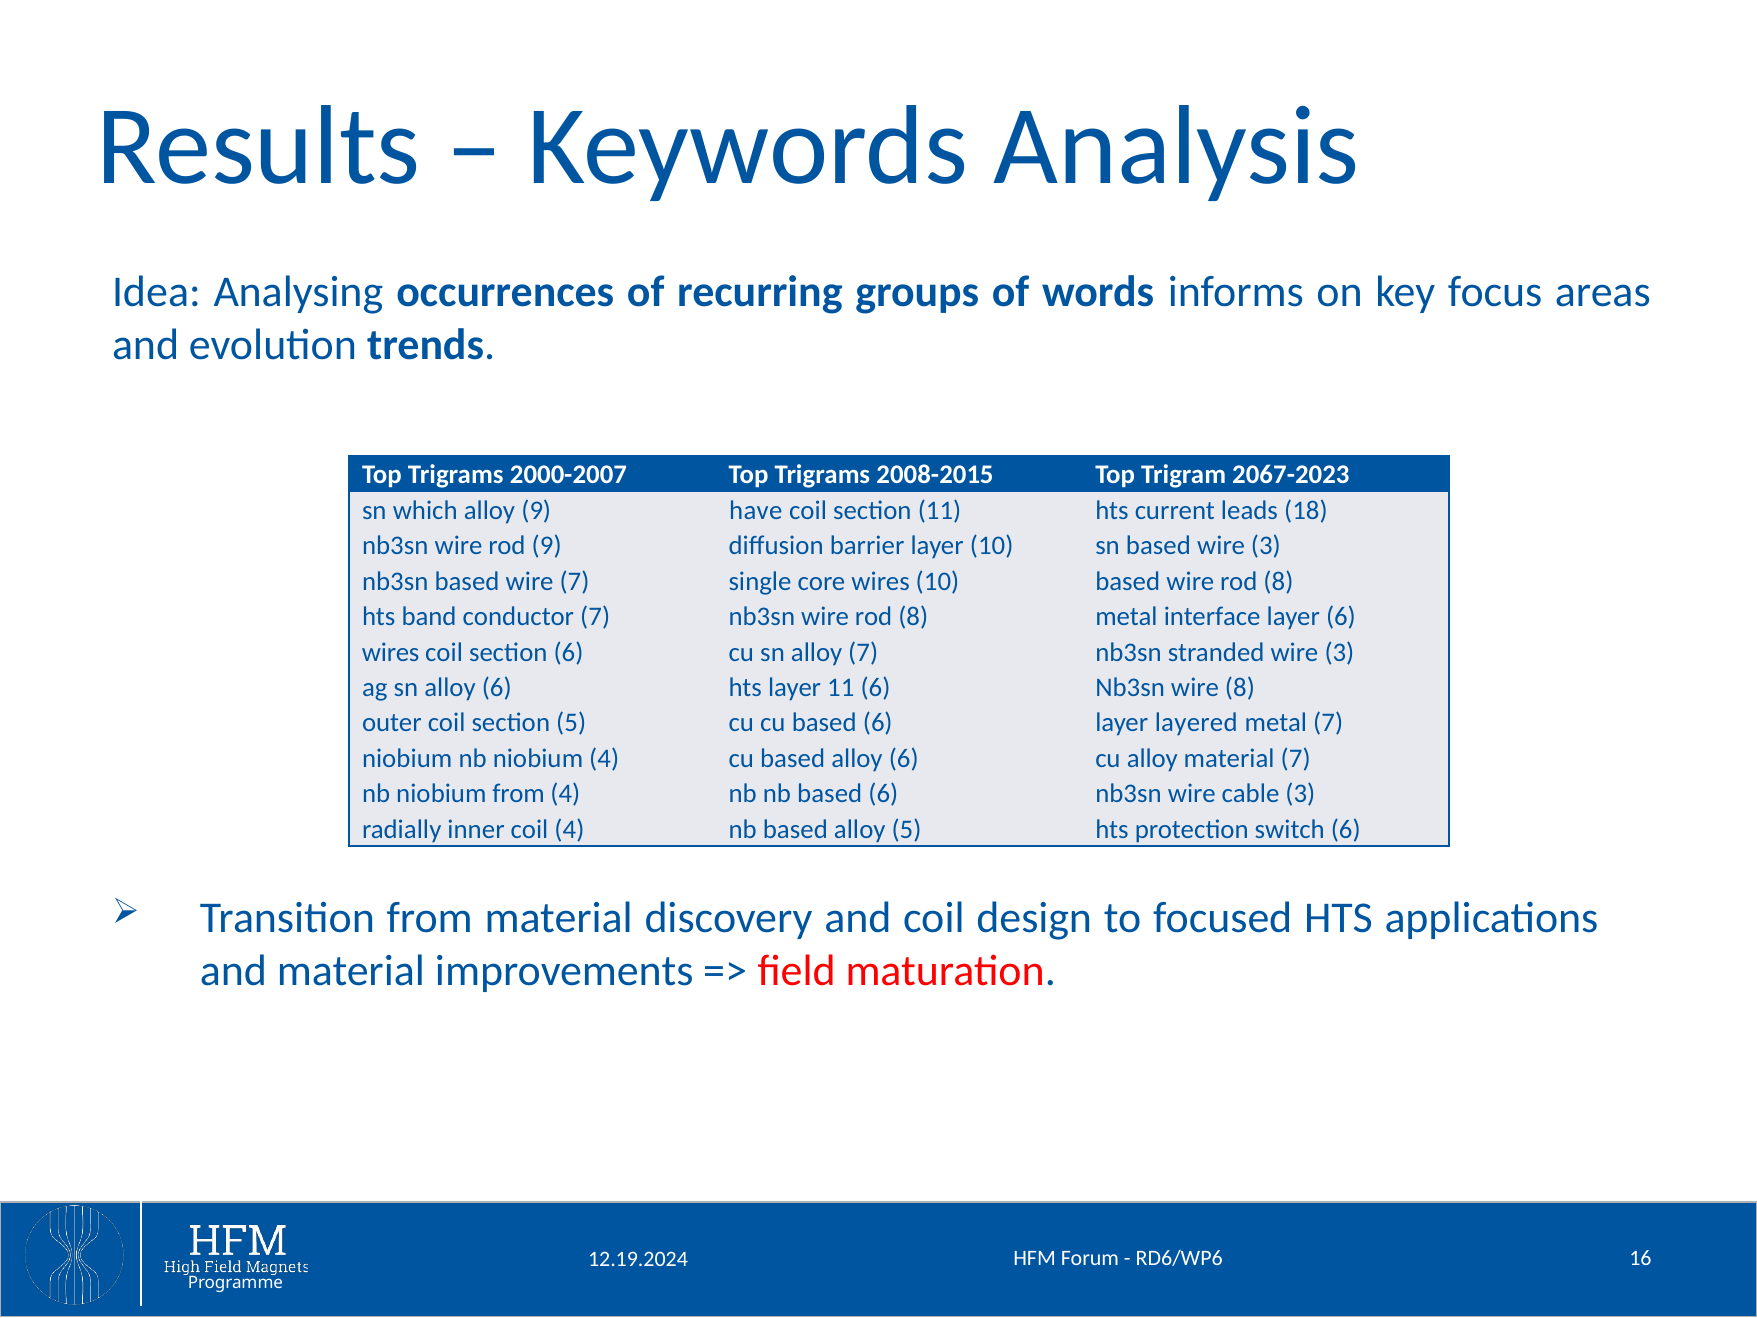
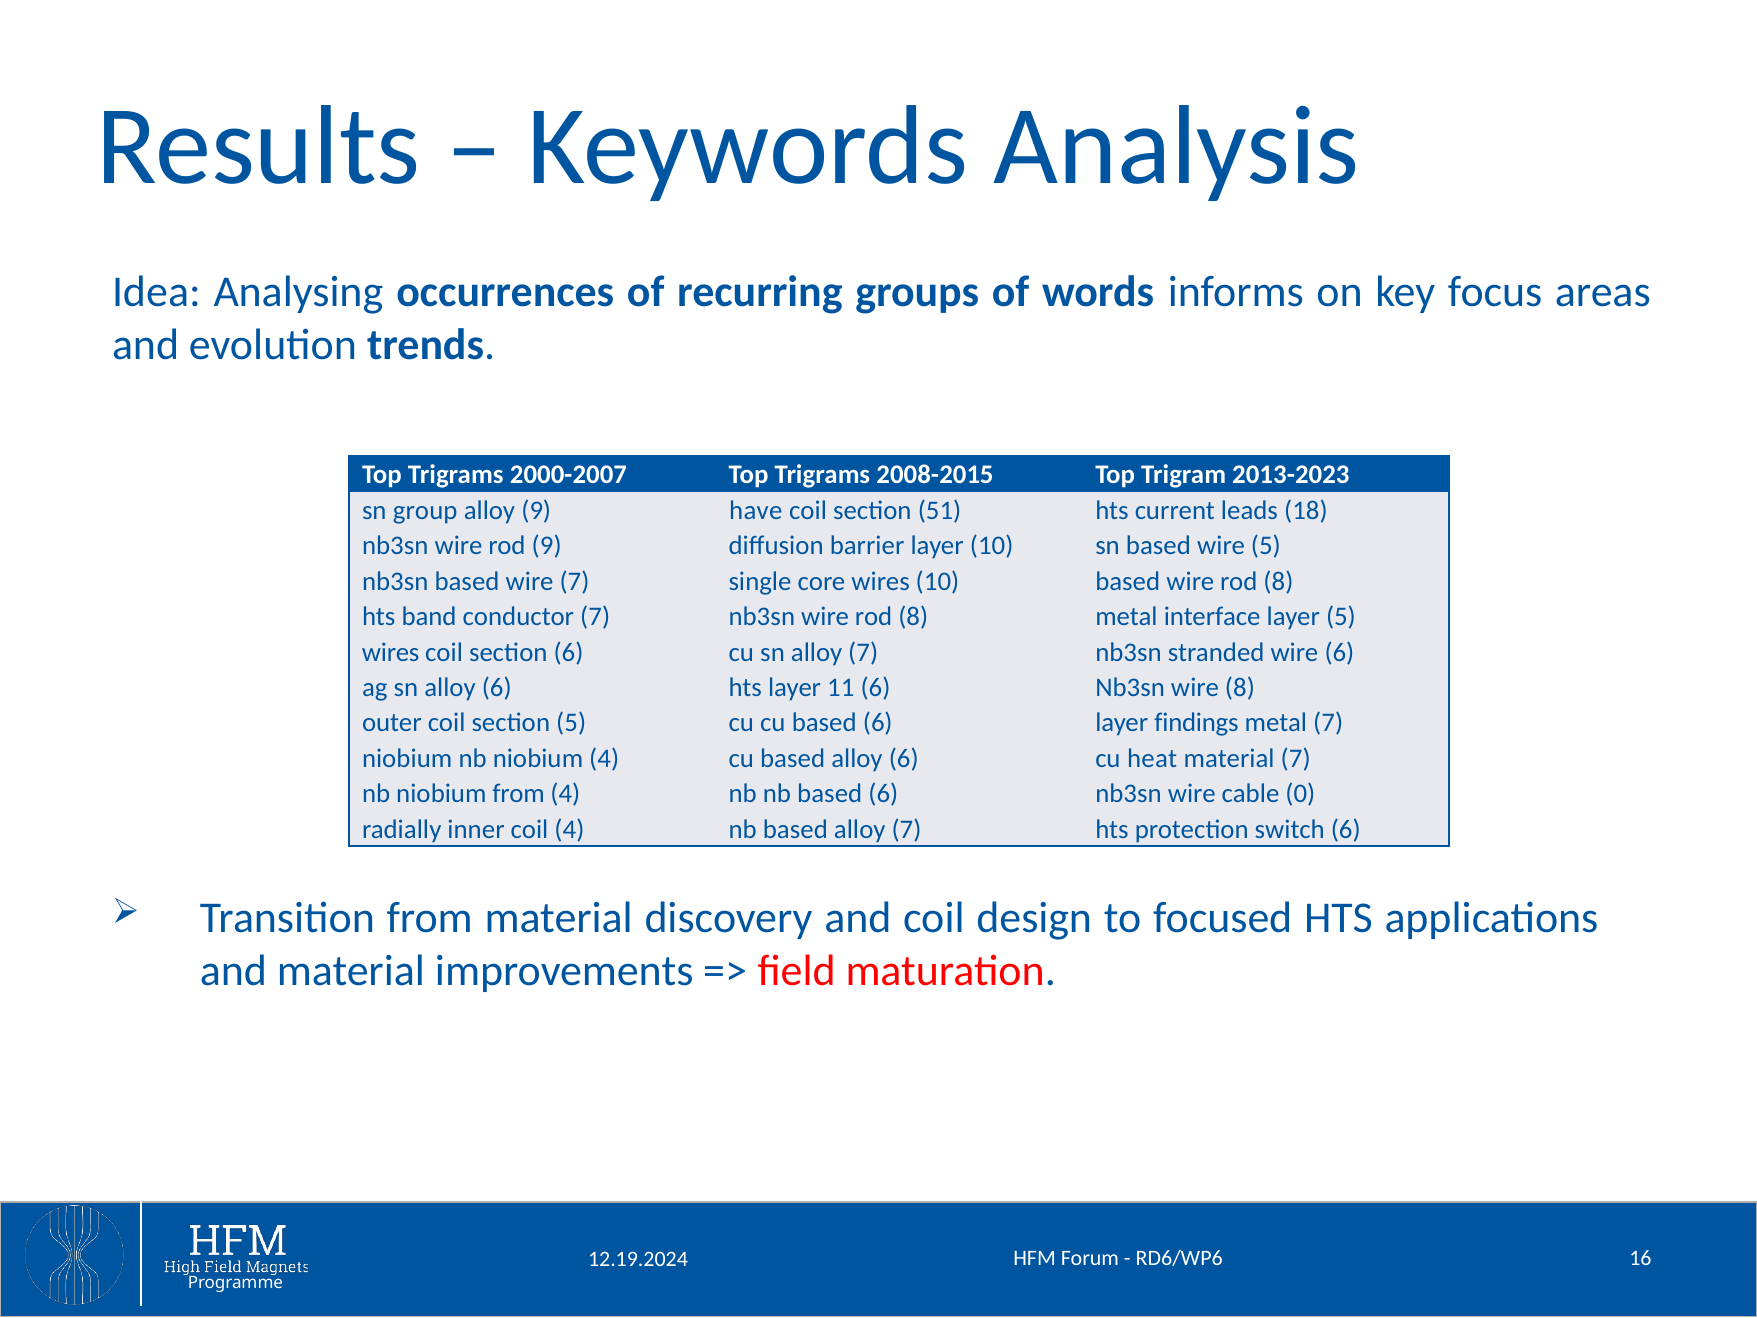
2067-2023: 2067-2023 -> 2013-2023
which: which -> group
section 11: 11 -> 51
based wire 3: 3 -> 5
layer 6: 6 -> 5
stranded wire 3: 3 -> 6
layered: layered -> findings
cu alloy: alloy -> heat
cable 3: 3 -> 0
based alloy 5: 5 -> 7
